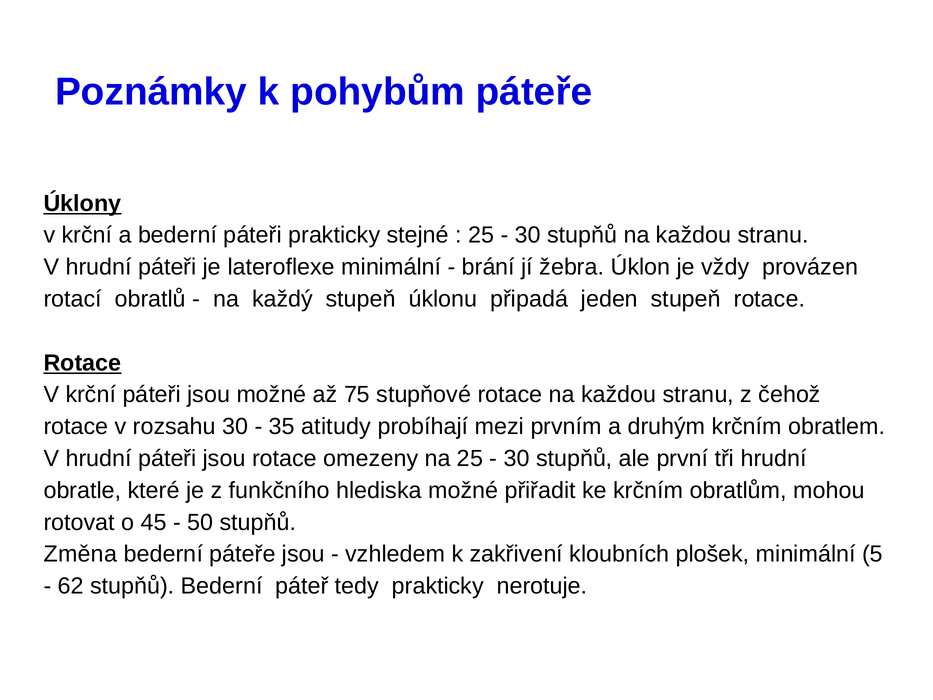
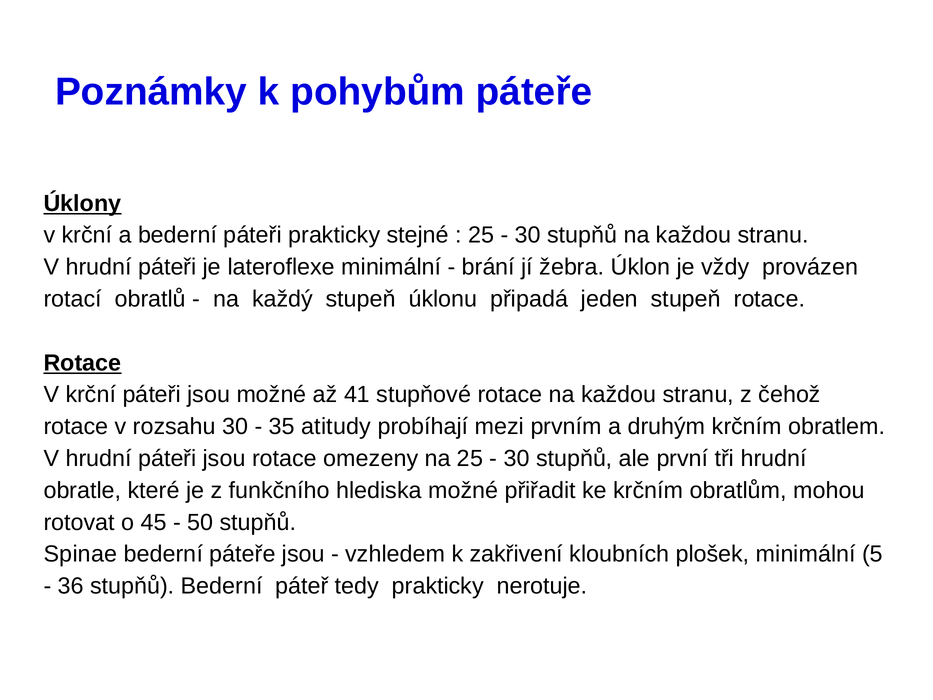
75: 75 -> 41
Změna: Změna -> Spinae
62: 62 -> 36
